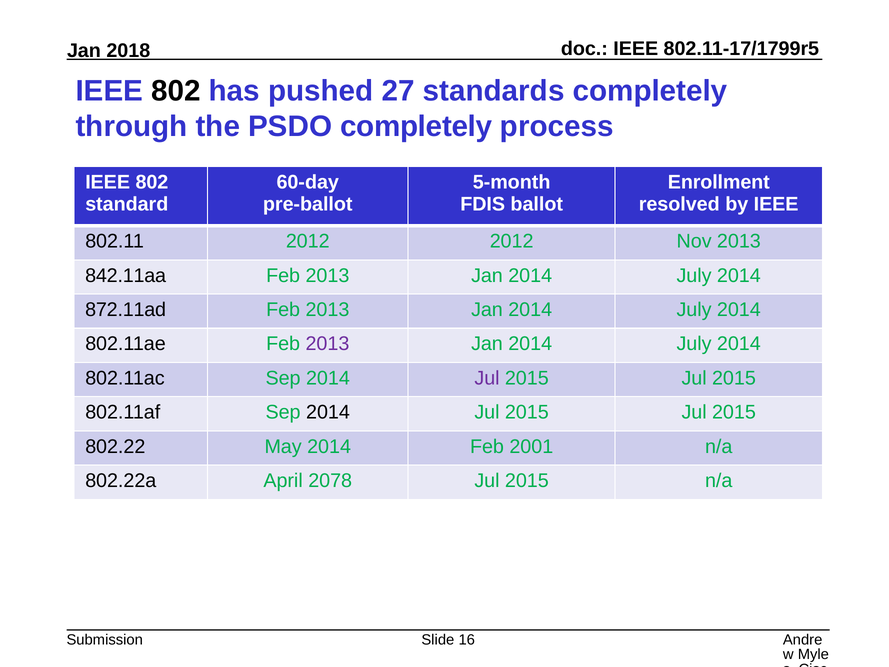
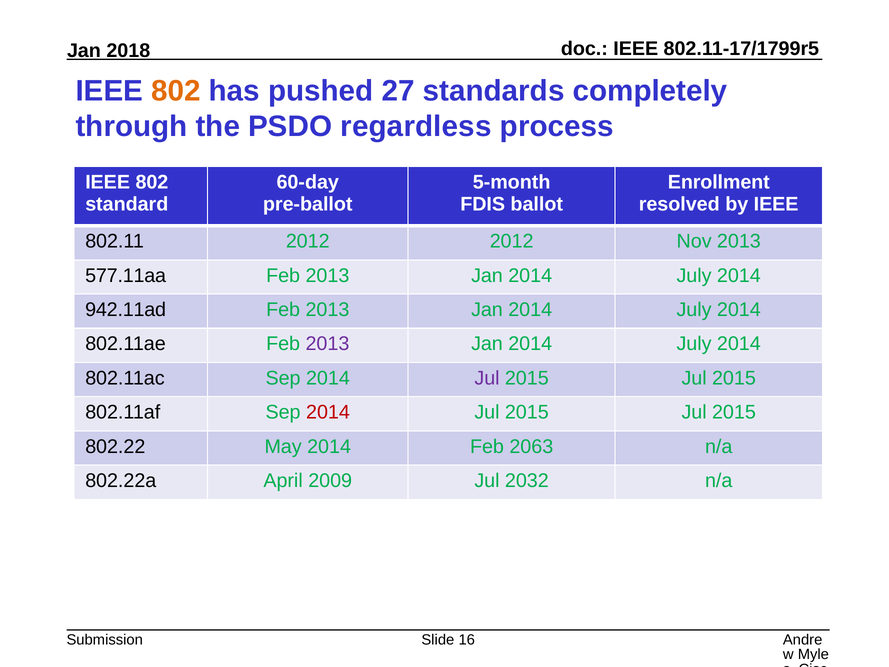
802 at (176, 91) colour: black -> orange
PSDO completely: completely -> regardless
842.11aa: 842.11aa -> 577.11aa
872.11ad: 872.11ad -> 942.11ad
2014 at (328, 412) colour: black -> red
2001: 2001 -> 2063
2078: 2078 -> 2009
2015 at (527, 481): 2015 -> 2032
